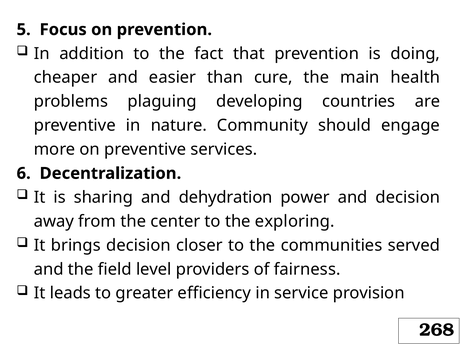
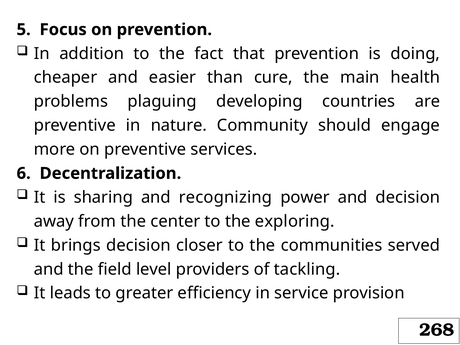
dehydration: dehydration -> recognizing
fairness: fairness -> tackling
